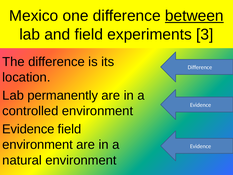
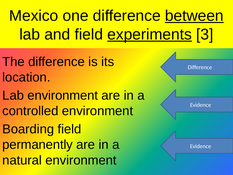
experiments underline: none -> present
Lab permanently: permanently -> environment
Evidence at (28, 129): Evidence -> Boarding
environment at (38, 144): environment -> permanently
